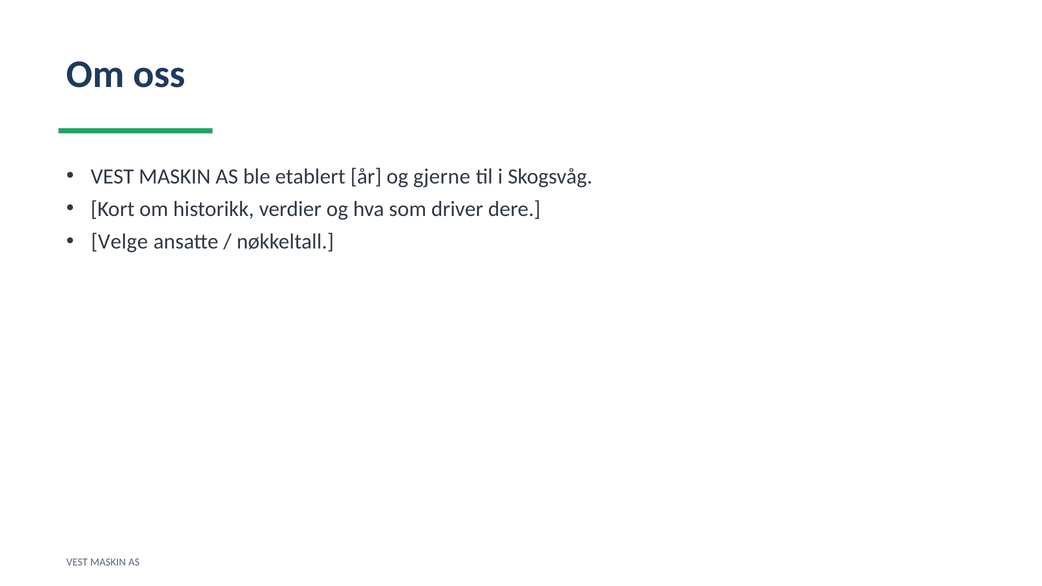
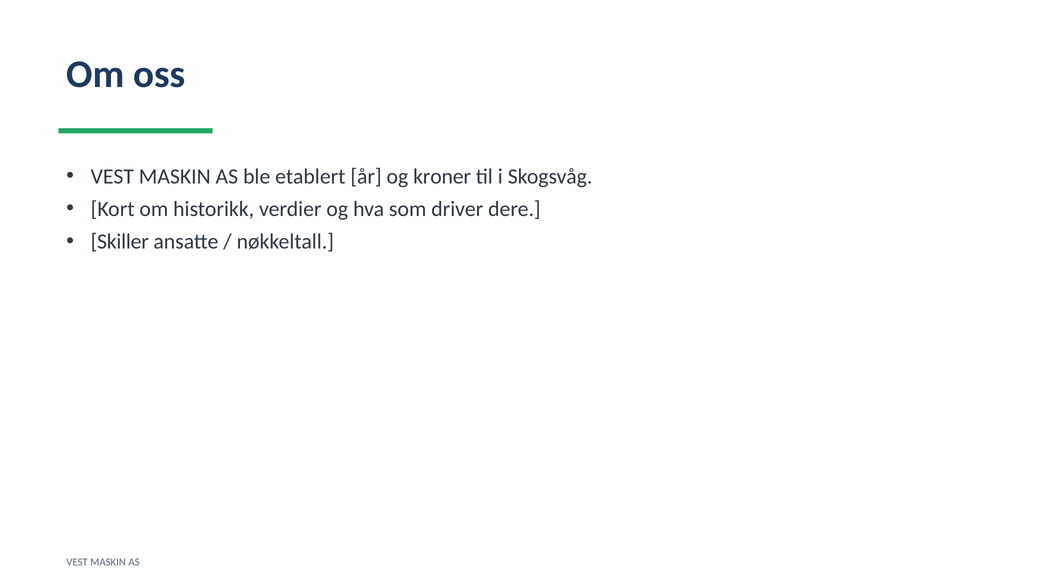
gjerne: gjerne -> kroner
Velge: Velge -> Skiller
